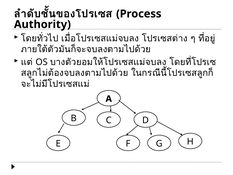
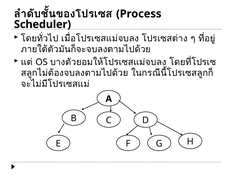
Authority: Authority -> Scheduler
